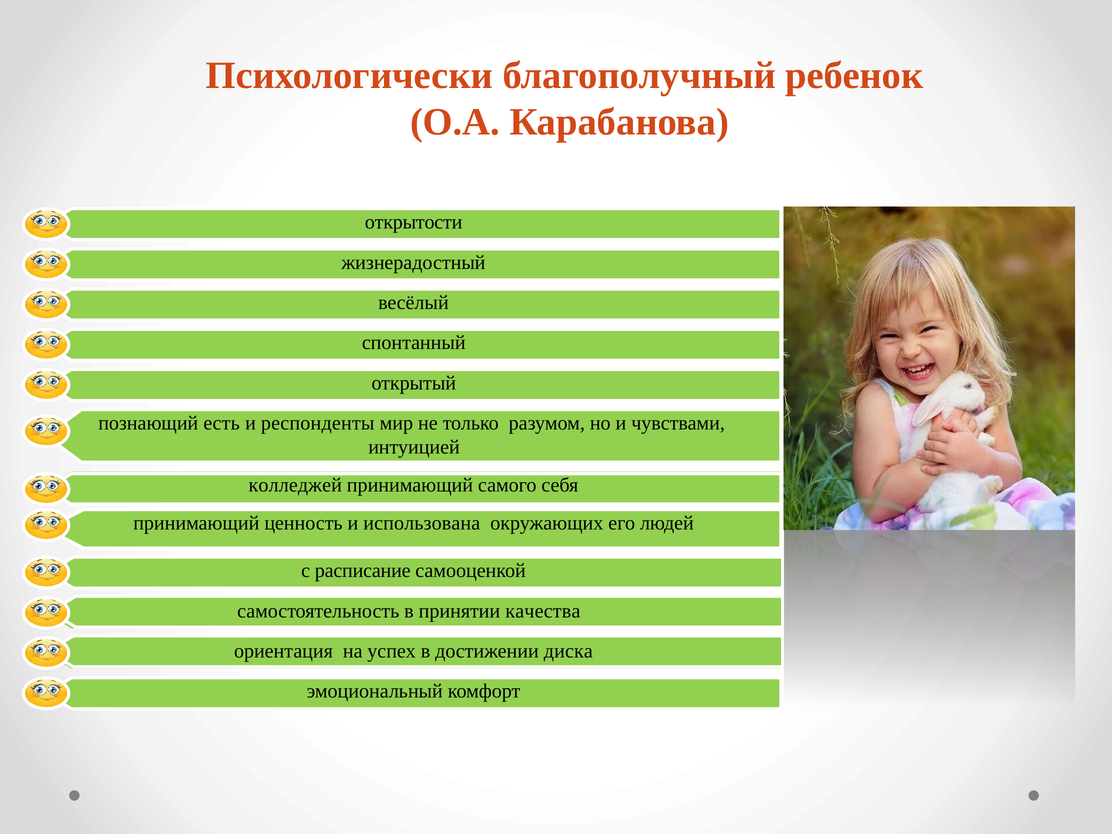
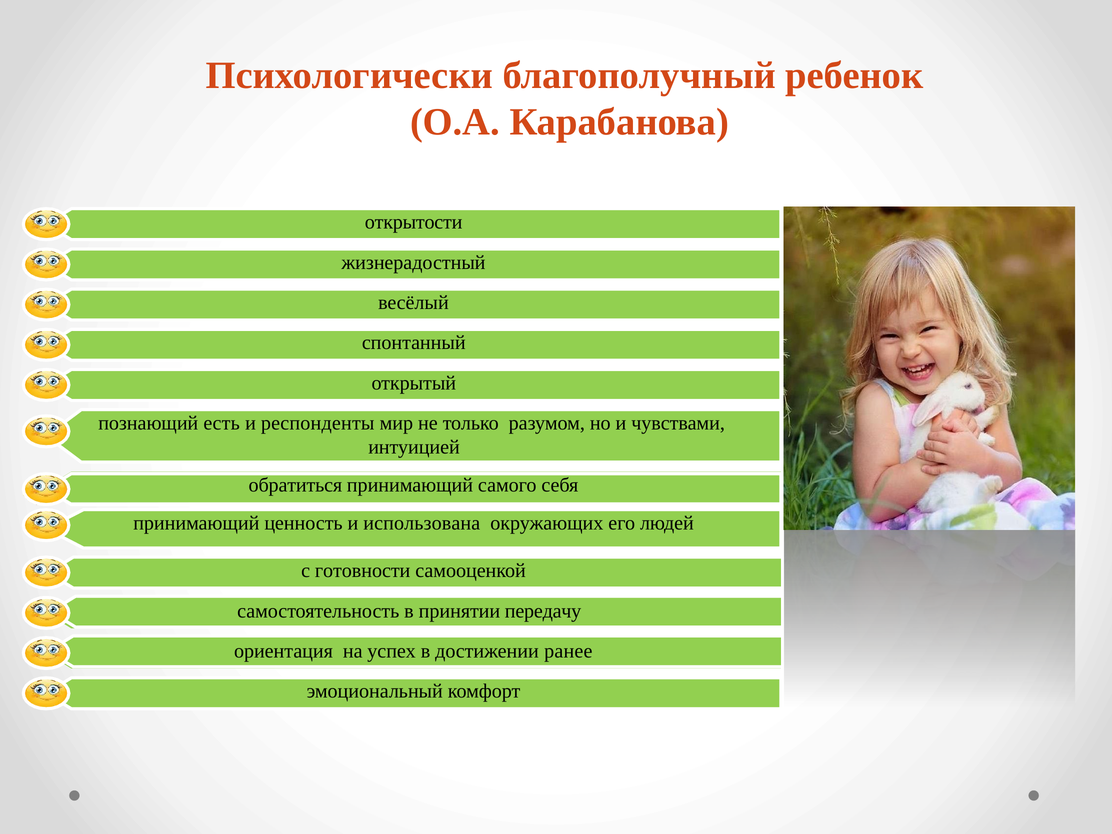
колледжей: колледжей -> обратиться
расписание: расписание -> готовности
качества: качества -> передачу
диска: диска -> ранее
